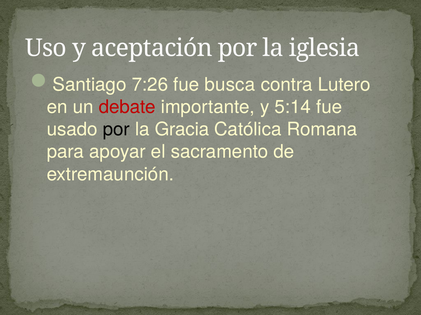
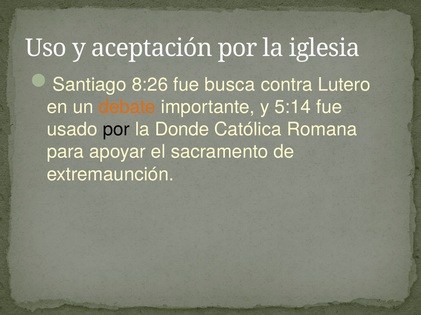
7:26: 7:26 -> 8:26
debate colour: red -> orange
Gracia: Gracia -> Donde
